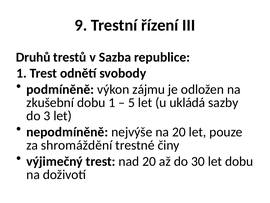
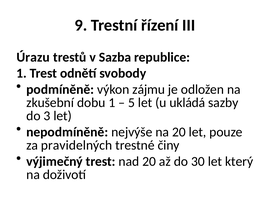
Druhů: Druhů -> Úrazu
shromáždění: shromáždění -> pravidelných
let dobu: dobu -> který
